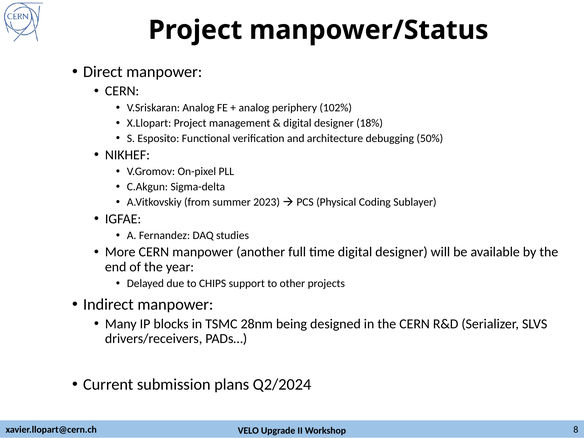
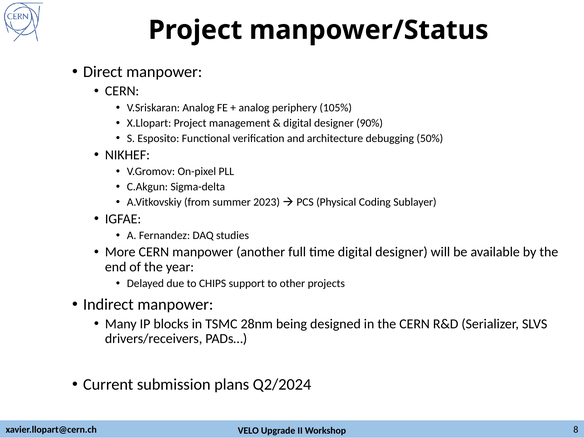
102%: 102% -> 105%
18%: 18% -> 90%
